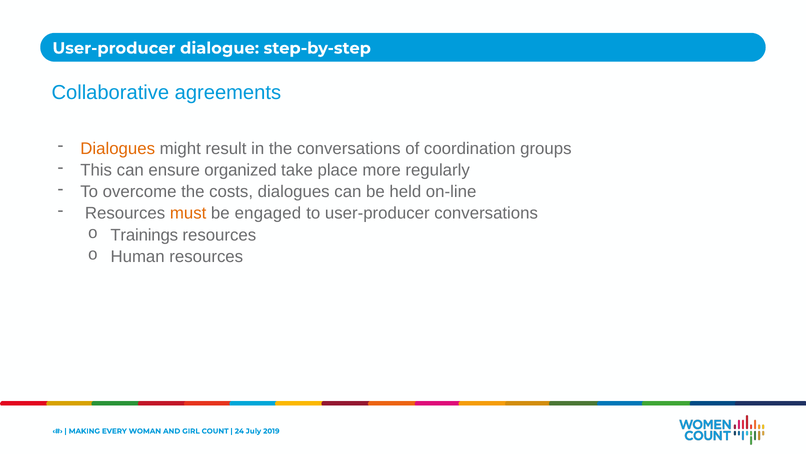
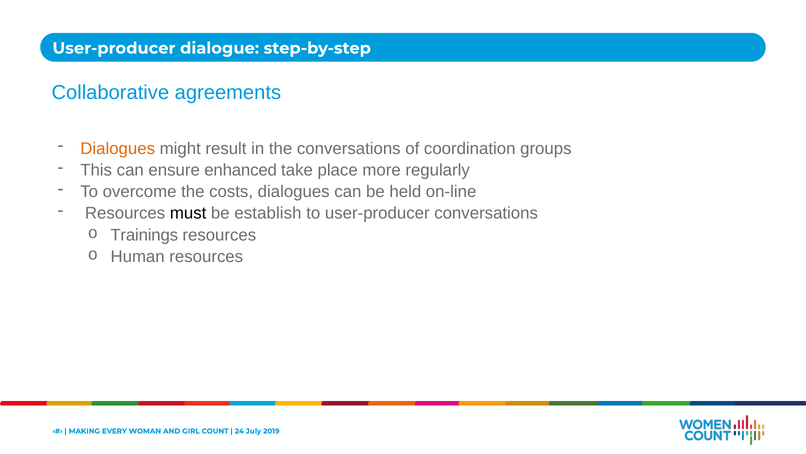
organized: organized -> enhanced
must colour: orange -> black
engaged: engaged -> establish
